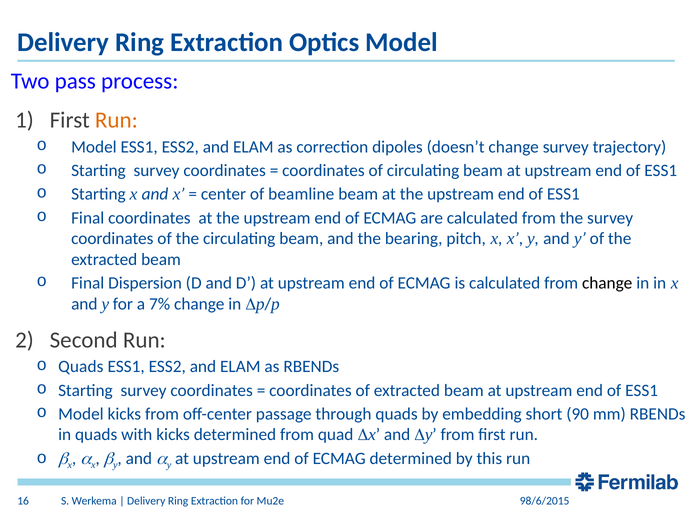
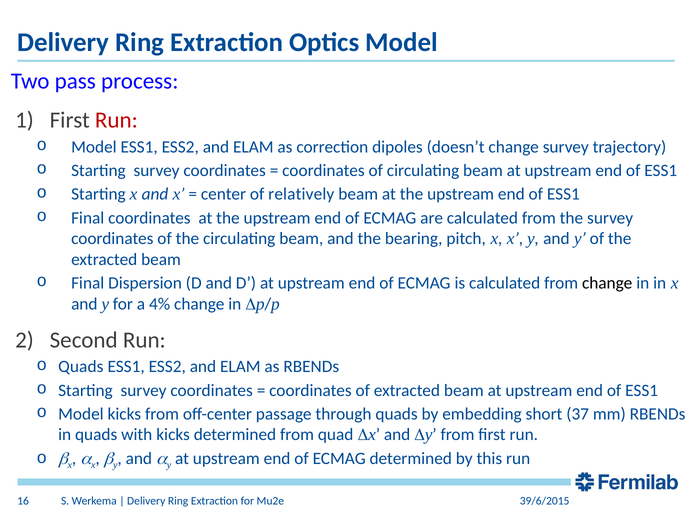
Run at (116, 120) colour: orange -> red
beamline: beamline -> relatively
7%: 7% -> 4%
90: 90 -> 37
98/6/2015: 98/6/2015 -> 39/6/2015
